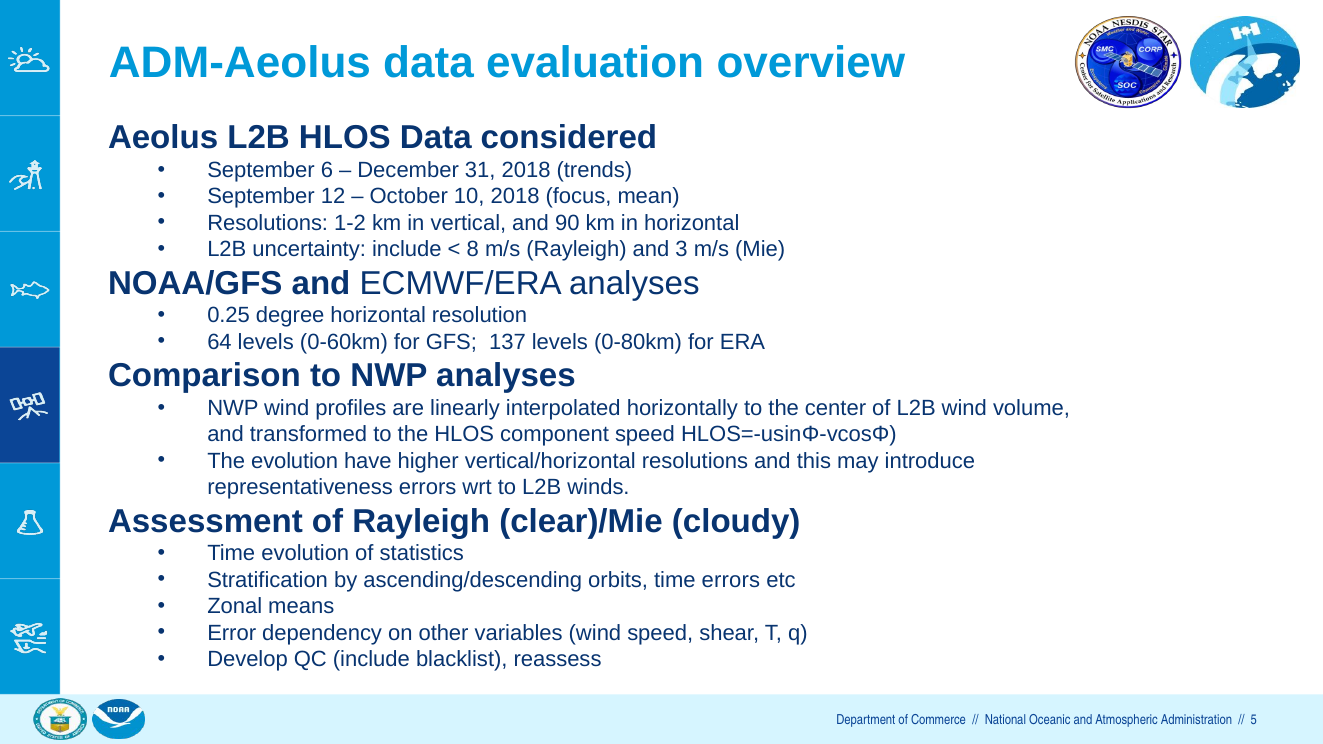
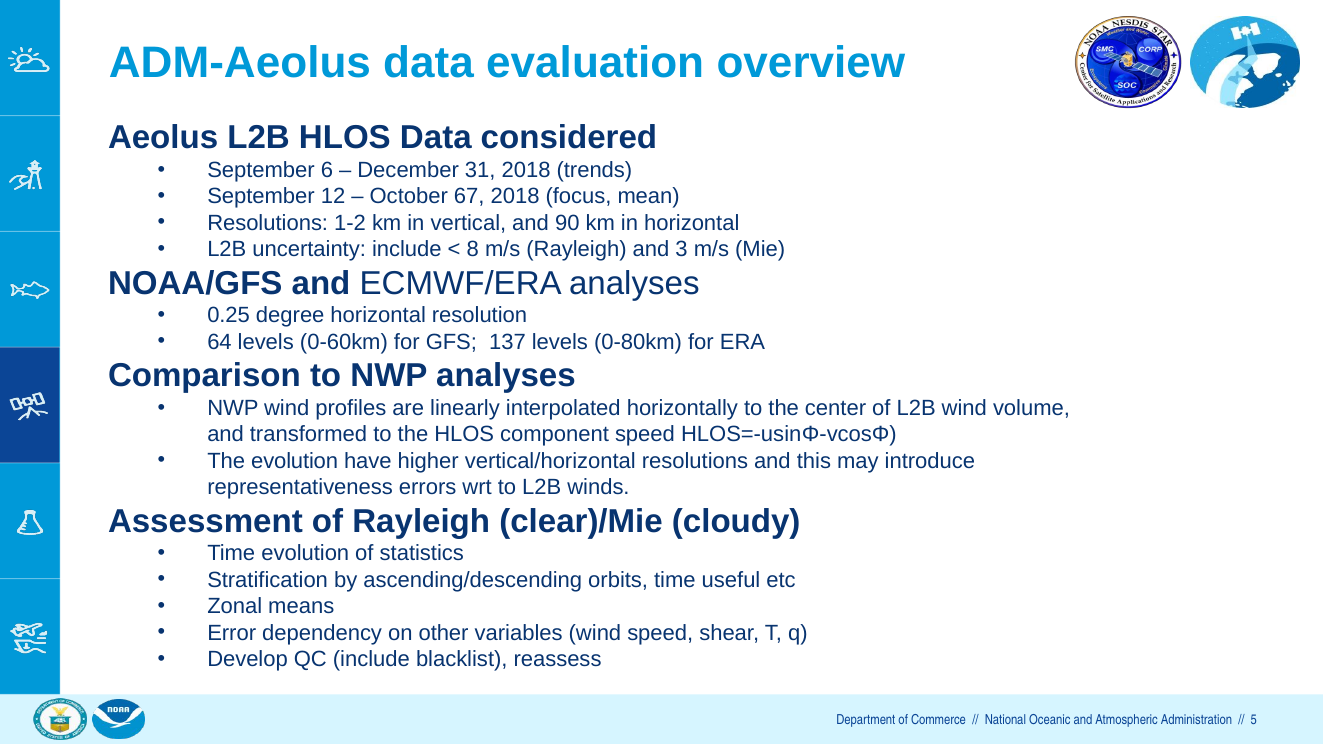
10: 10 -> 67
time errors: errors -> useful
